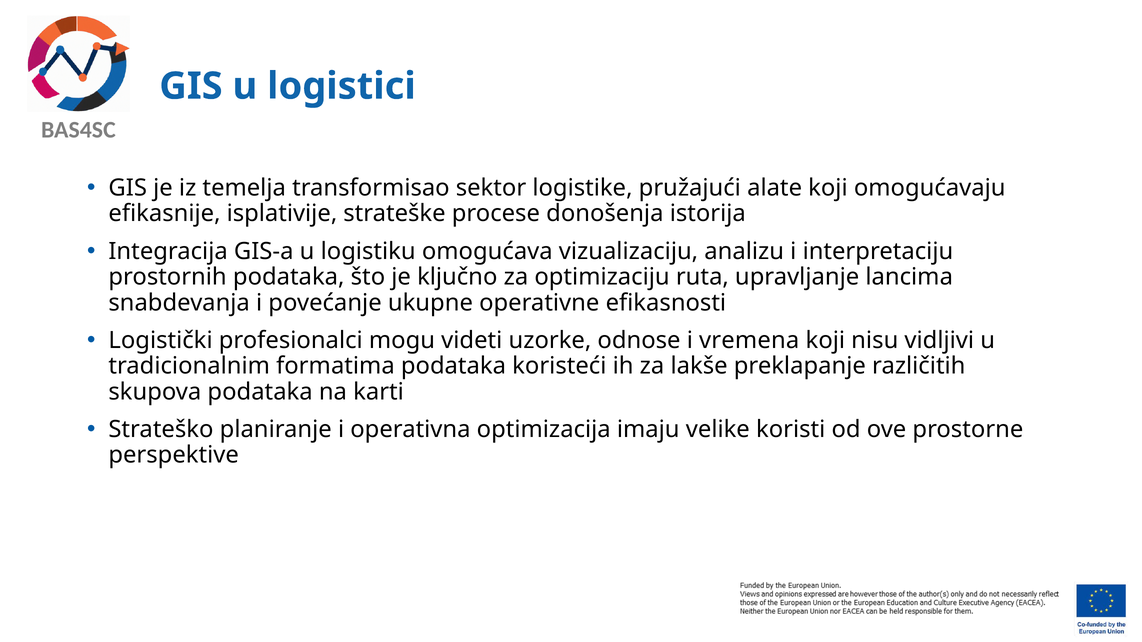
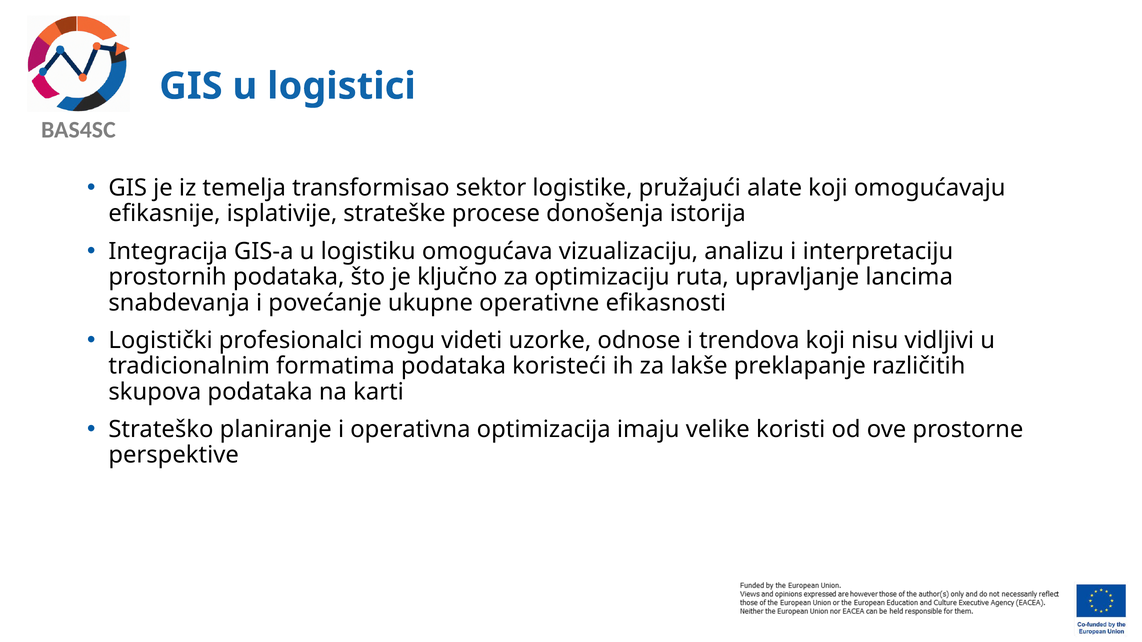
vremena: vremena -> trendova
